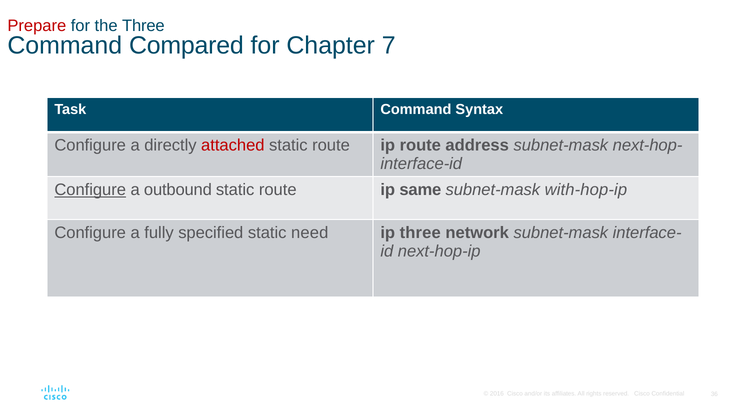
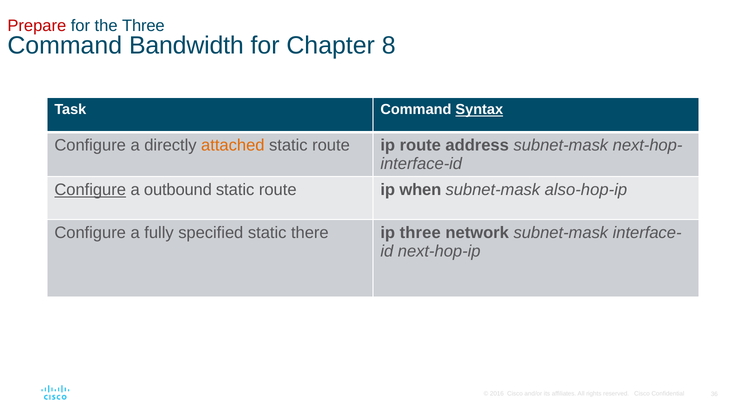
Compared: Compared -> Bandwidth
7: 7 -> 8
Syntax underline: none -> present
attached colour: red -> orange
same: same -> when
with-hop-ip: with-hop-ip -> also-hop-ip
need: need -> there
